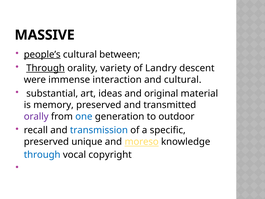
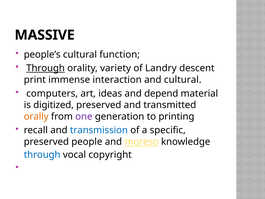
people’s underline: present -> none
between: between -> function
were: were -> print
substantial: substantial -> computers
original: original -> depend
memory: memory -> digitized
orally colour: purple -> orange
one colour: blue -> purple
outdoor: outdoor -> printing
unique: unique -> people
